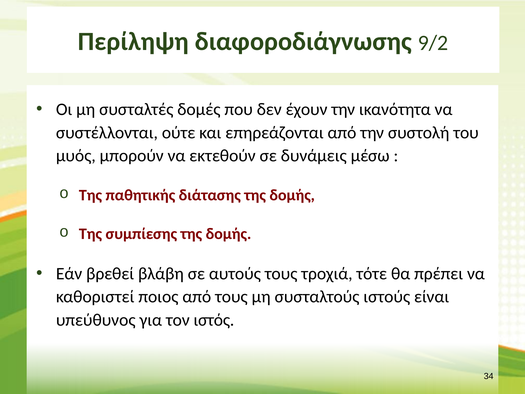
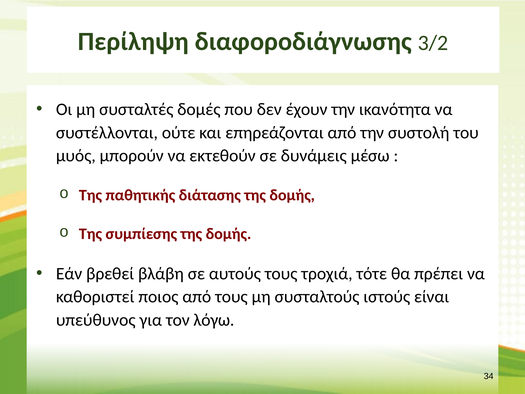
9/2: 9/2 -> 3/2
ιστός: ιστός -> λόγω
